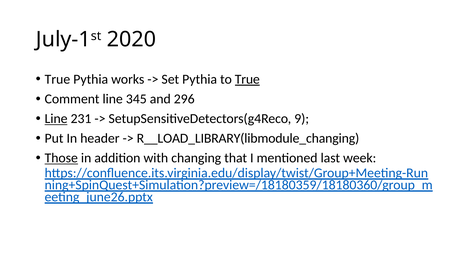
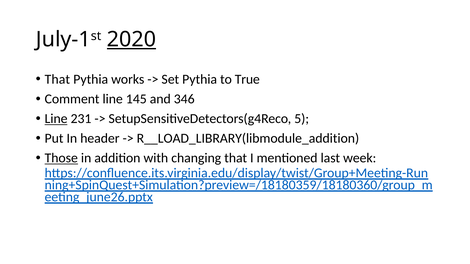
2020 underline: none -> present
True at (57, 79): True -> That
True at (247, 79) underline: present -> none
345: 345 -> 145
296: 296 -> 346
9: 9 -> 5
R__LOAD_LIBRARY(libmodule_changing: R__LOAD_LIBRARY(libmodule_changing -> R__LOAD_LIBRARY(libmodule_addition
